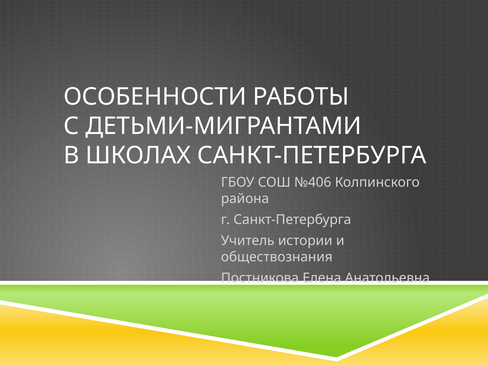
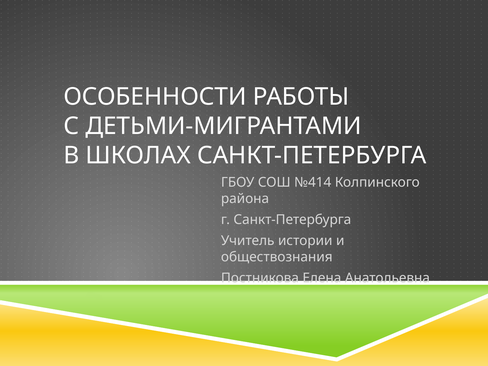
№406: №406 -> №414
